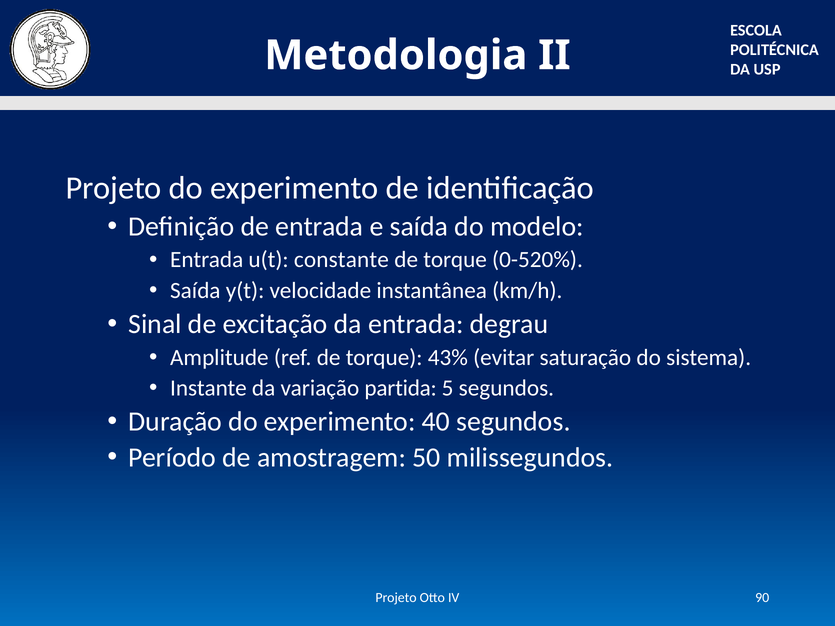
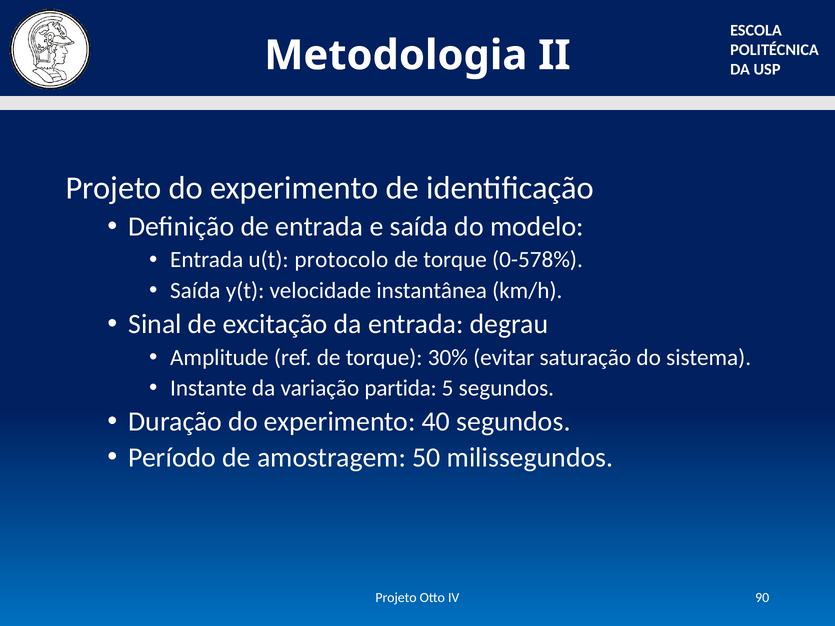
constante: constante -> protocolo
0-520%: 0-520% -> 0-578%
43%: 43% -> 30%
